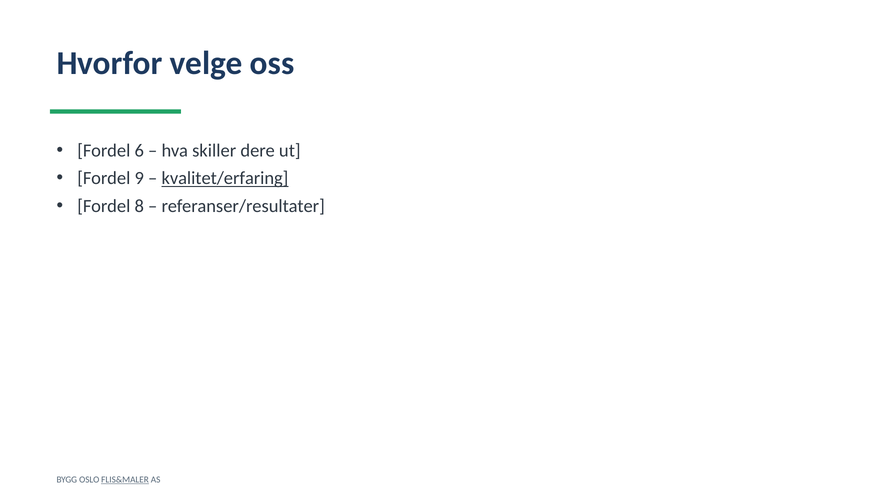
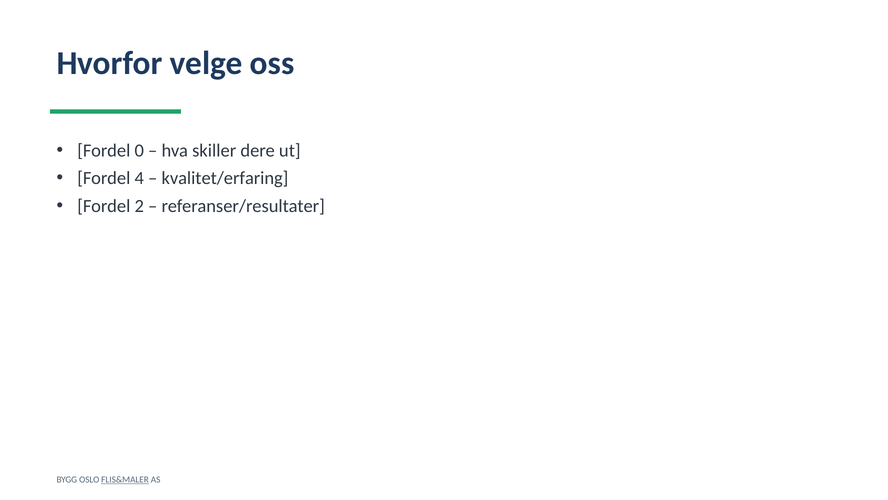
6: 6 -> 0
9: 9 -> 4
kvalitet/erfaring underline: present -> none
8: 8 -> 2
